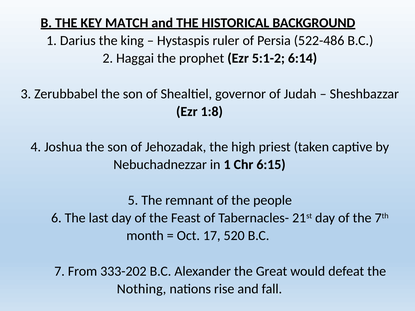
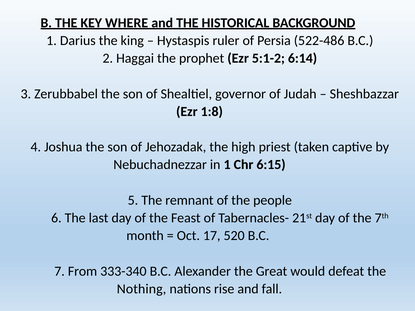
MATCH: MATCH -> WHERE
333-202: 333-202 -> 333-340
